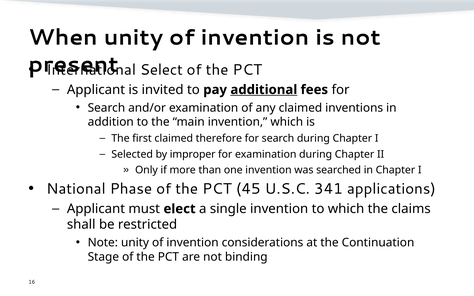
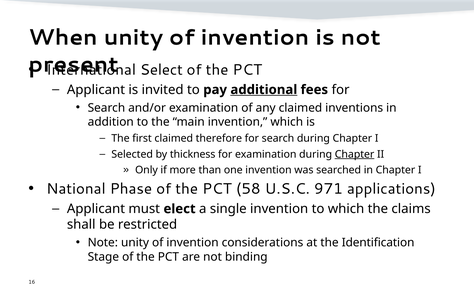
improper: improper -> thickness
Chapter at (355, 154) underline: none -> present
45: 45 -> 58
341: 341 -> 971
Continuation: Continuation -> Identification
